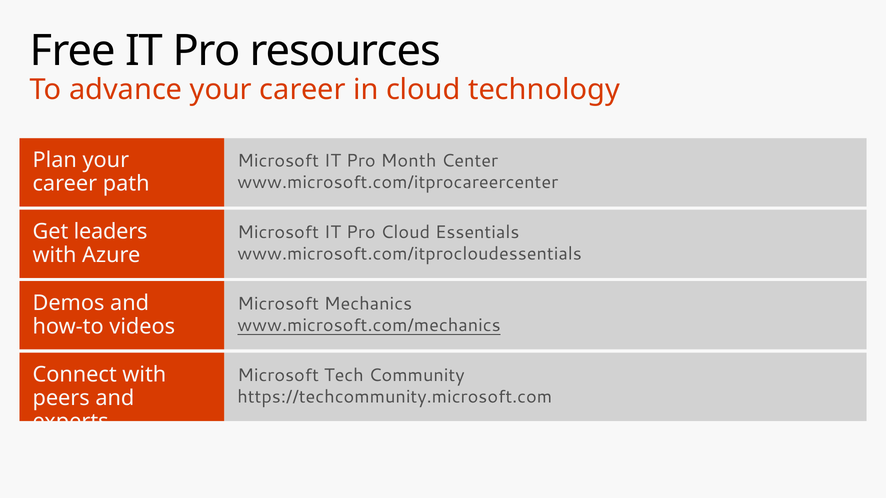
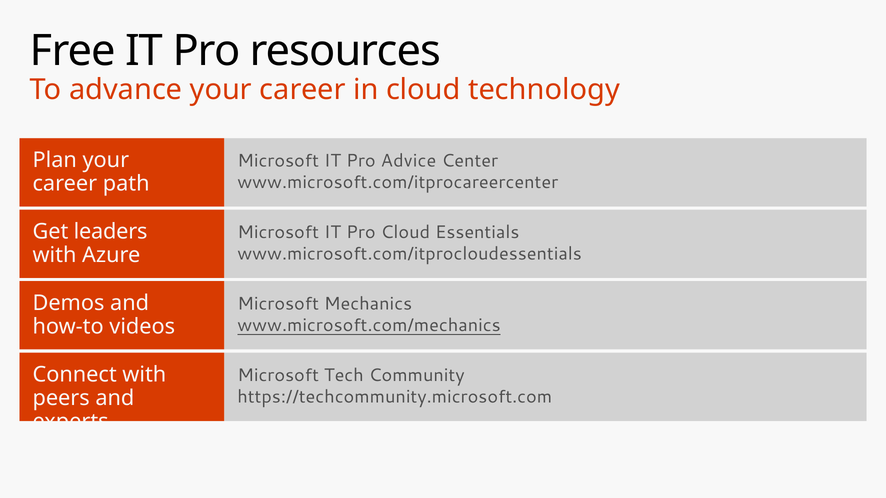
Month at (409, 161): Month -> Advice
